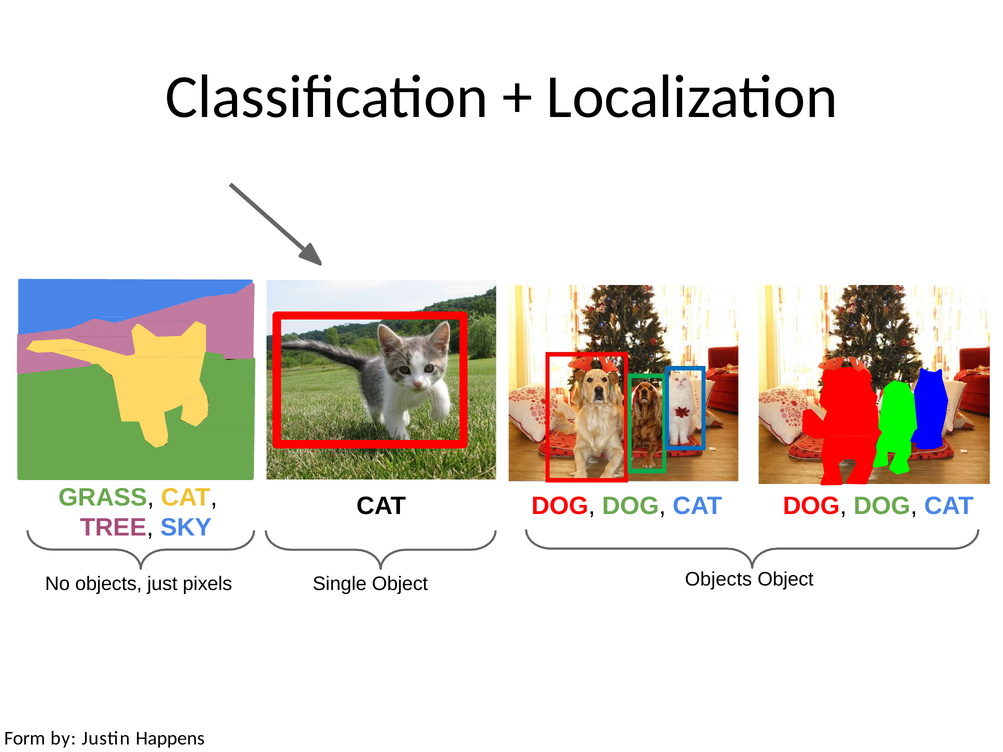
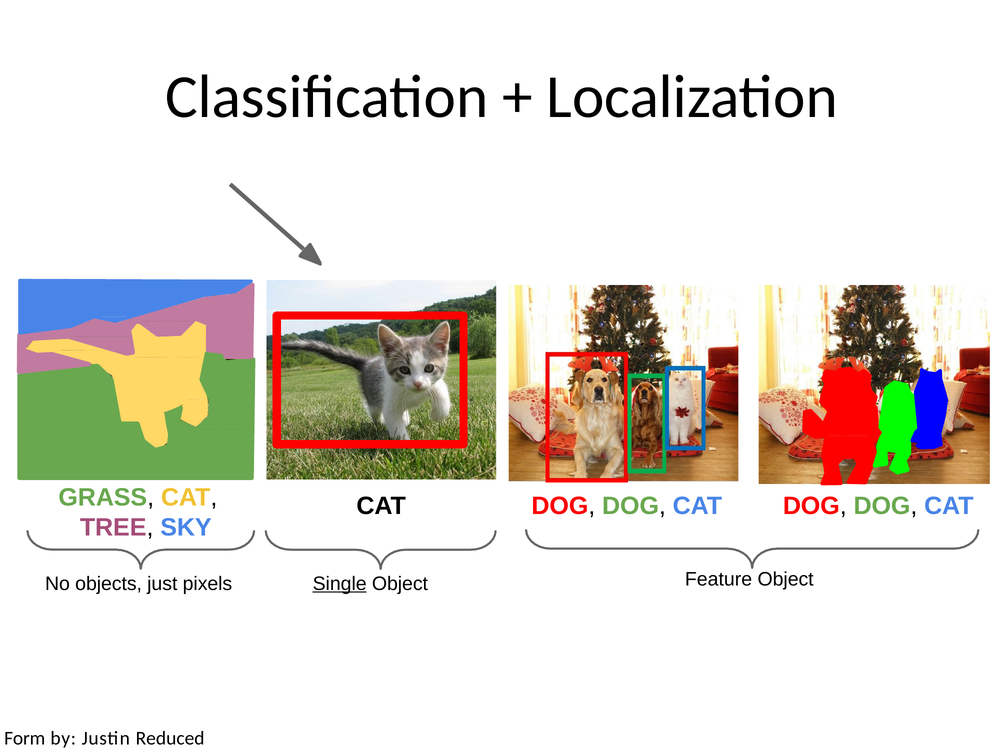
Single underline: none -> present
Object Objects: Objects -> Feature
Happens: Happens -> Reduced
